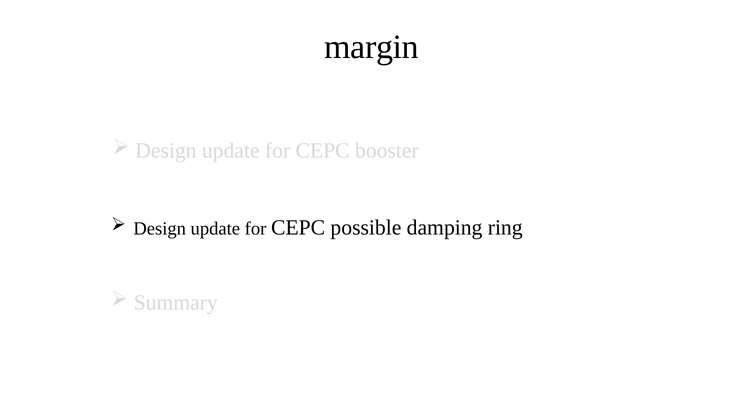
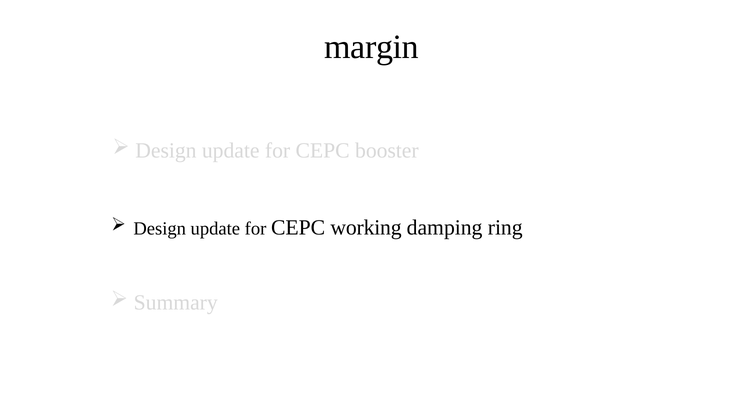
possible: possible -> working
